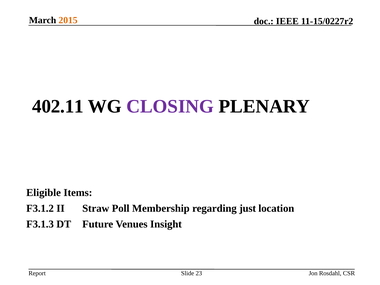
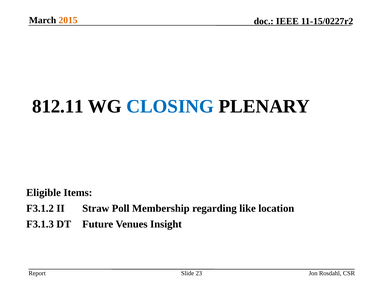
402.11: 402.11 -> 812.11
CLOSING colour: purple -> blue
just: just -> like
